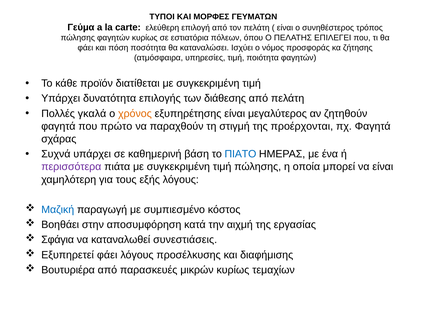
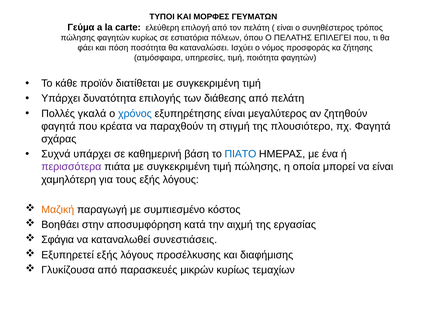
χρόνος colour: orange -> blue
πρώτο: πρώτο -> κρέατα
προέρχονται: προέρχονται -> πλουσιότερο
Μαζική colour: blue -> orange
Εξυπηρετεί φάει: φάει -> εξής
Βουτυριέρα: Βουτυριέρα -> Γλυκίζουσα
